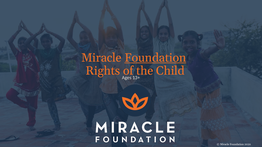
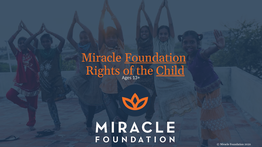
Child underline: none -> present
